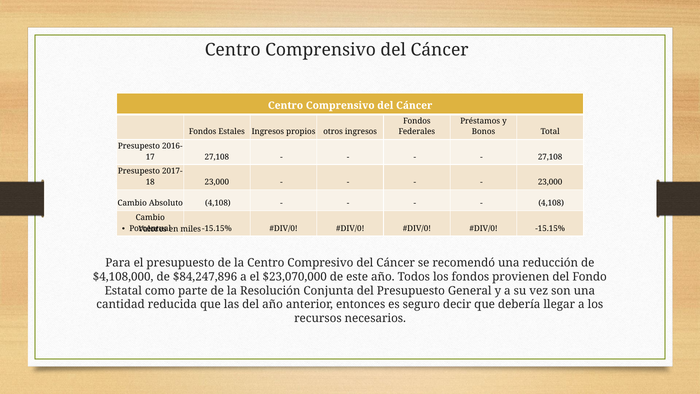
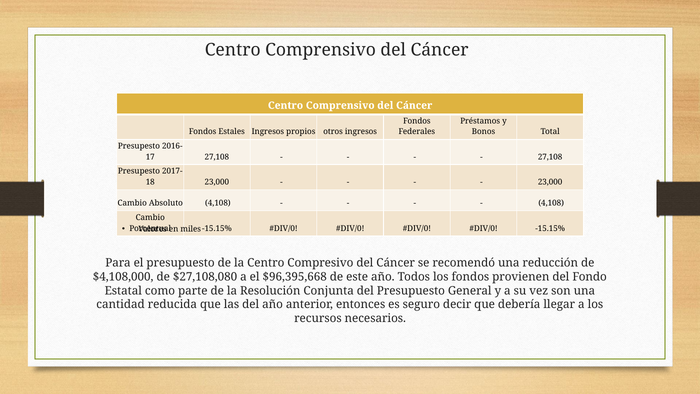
$84,247,896: $84,247,896 -> $27,108,080
$23,070,000: $23,070,000 -> $96,395,668
